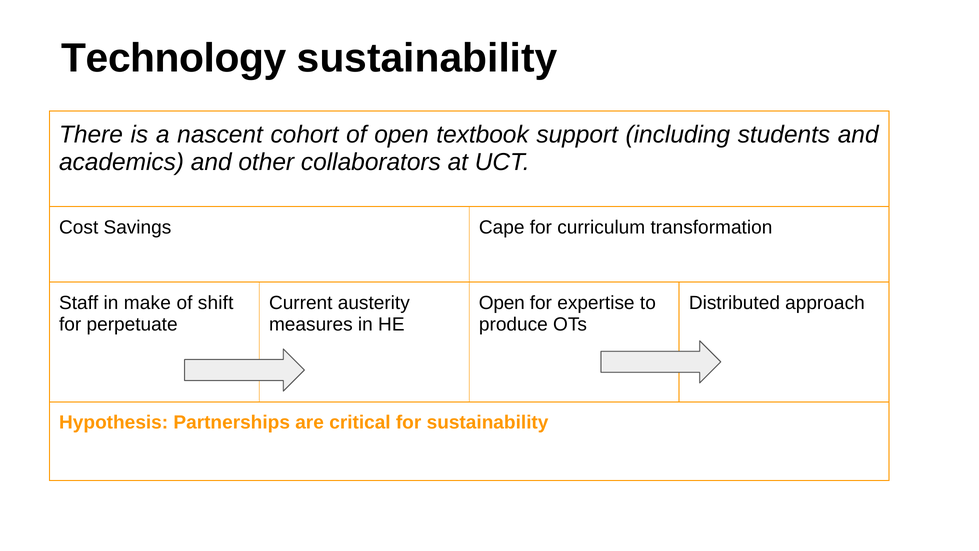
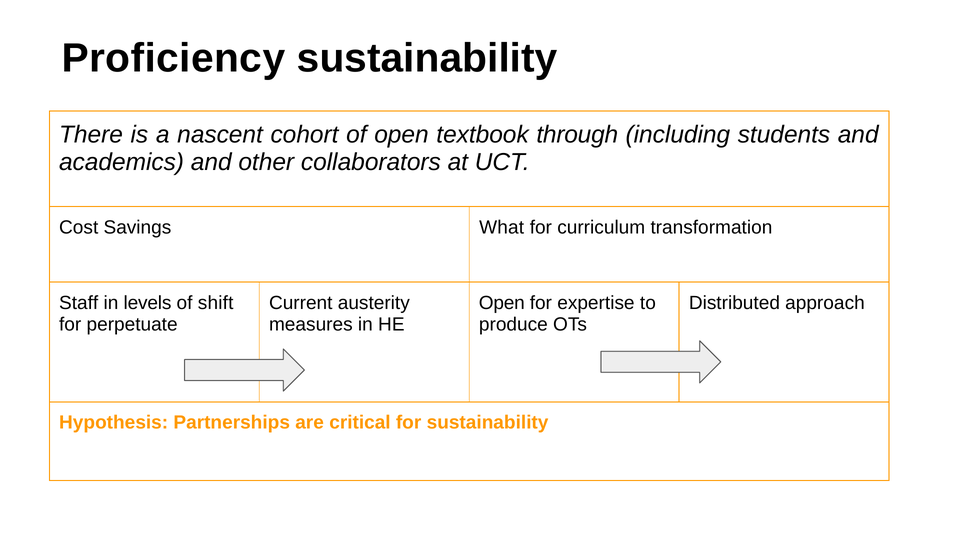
Technology: Technology -> Proficiency
support: support -> through
Cape: Cape -> What
make: make -> levels
